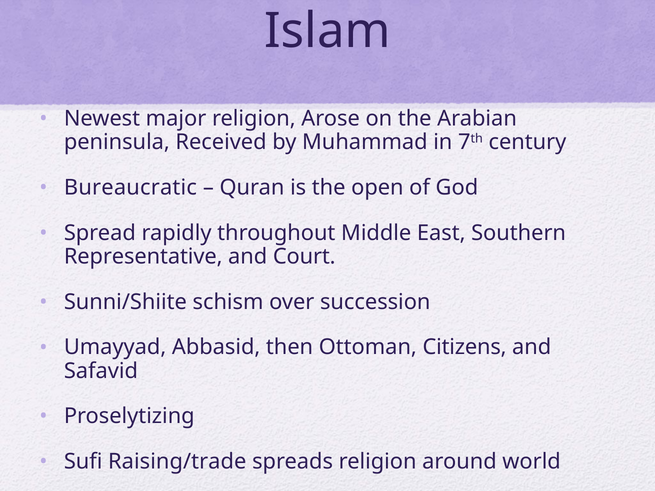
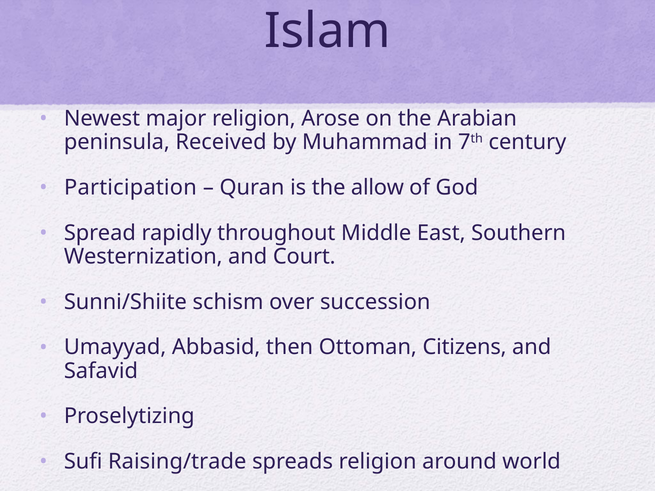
Bureaucratic: Bureaucratic -> Participation
open: open -> allow
Representative: Representative -> Westernization
